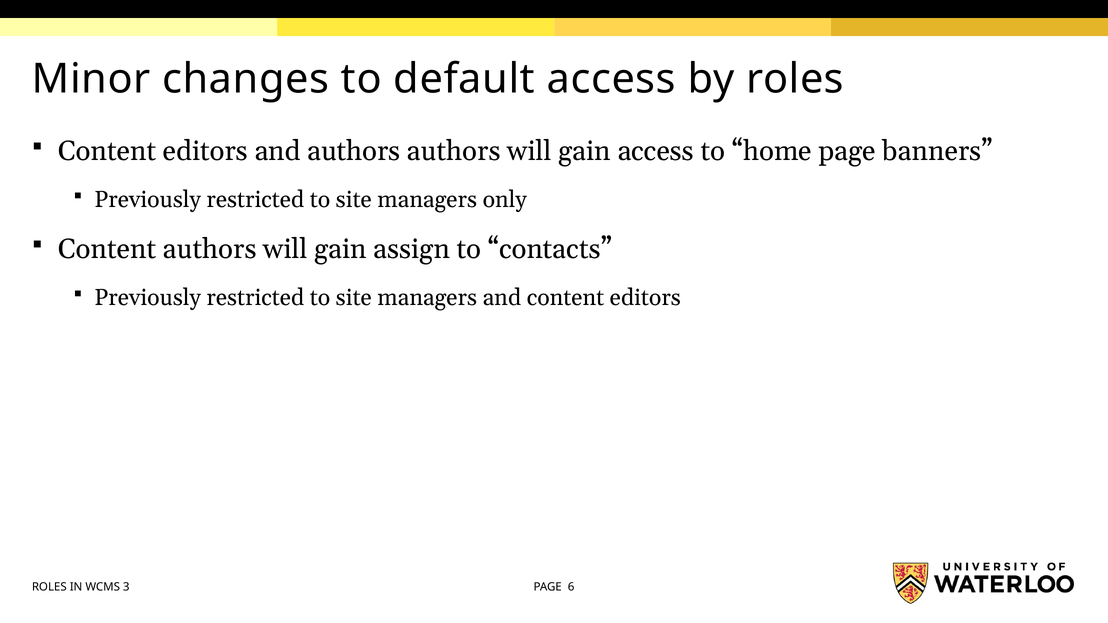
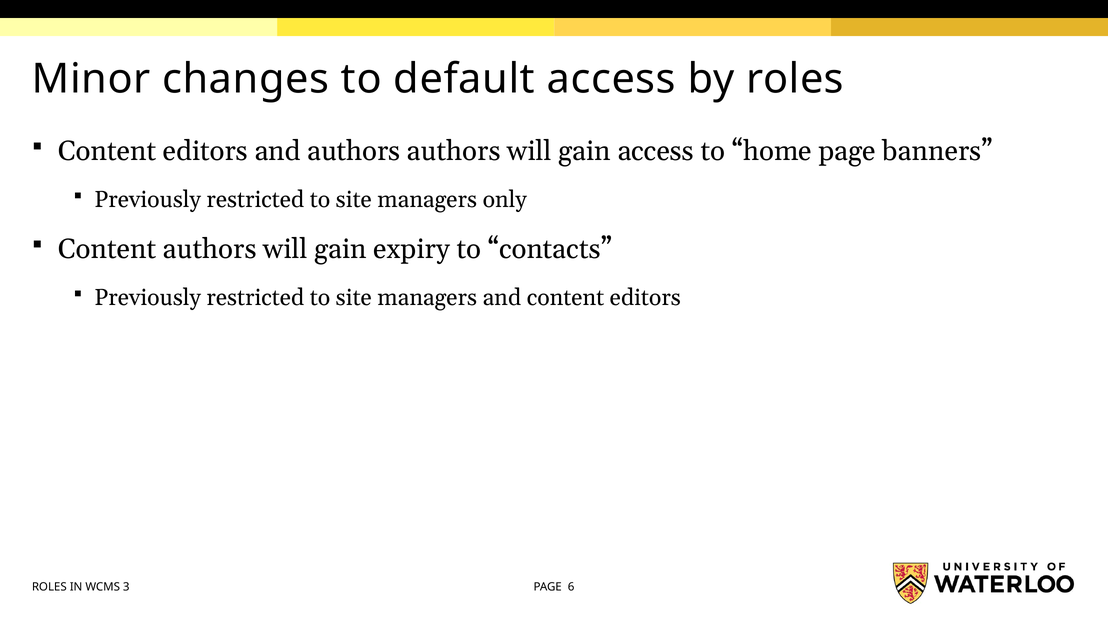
assign: assign -> expiry
